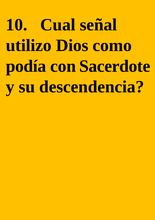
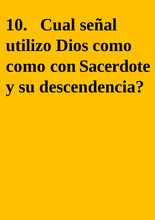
podía at (26, 66): podía -> como
